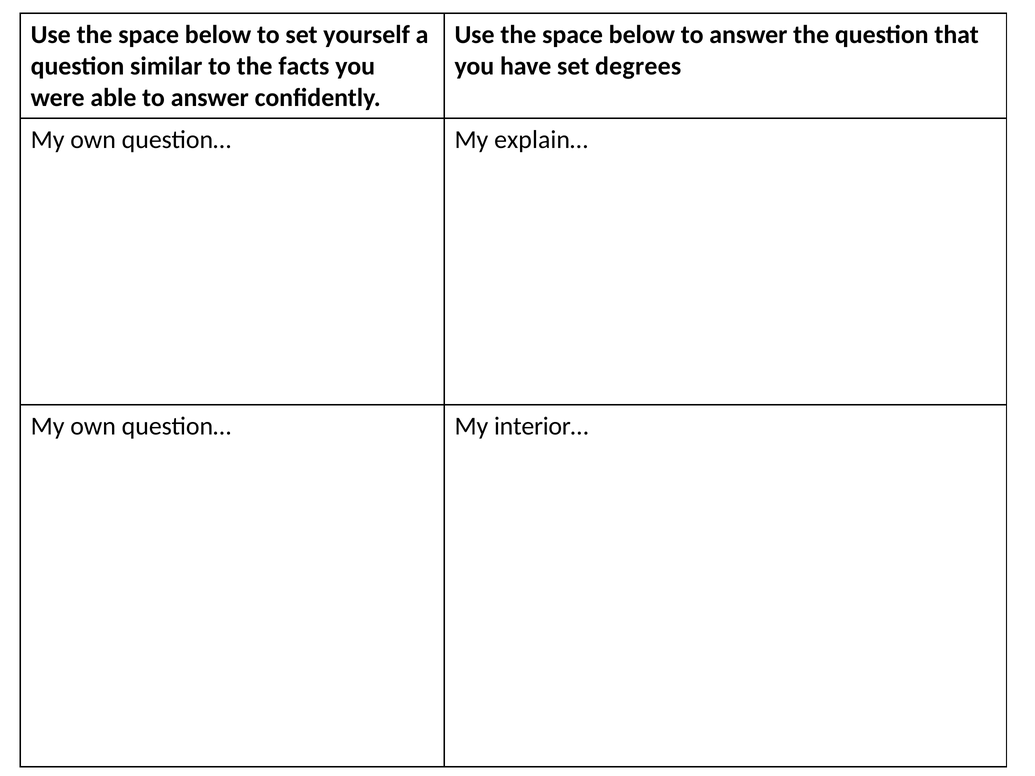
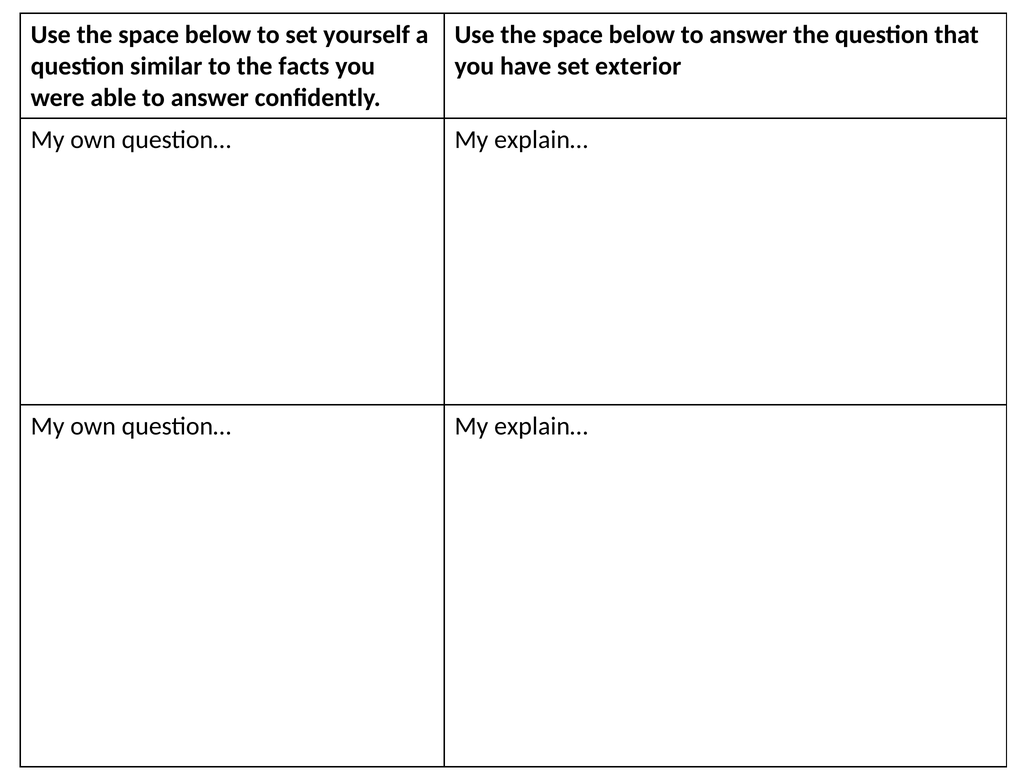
degrees: degrees -> exterior
interior… at (541, 426): interior… -> explain…
